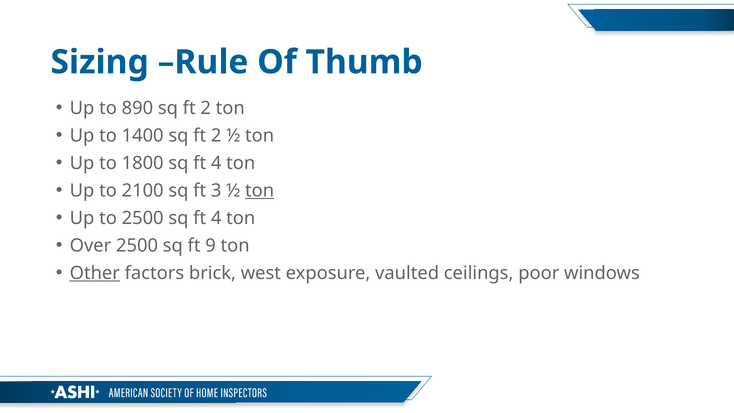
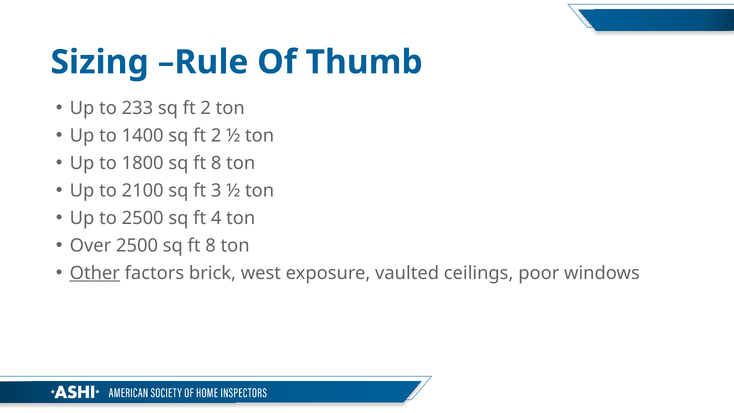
890: 890 -> 233
1800 sq ft 4: 4 -> 8
ton at (260, 190) underline: present -> none
2500 sq ft 9: 9 -> 8
